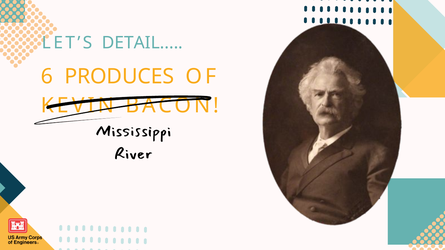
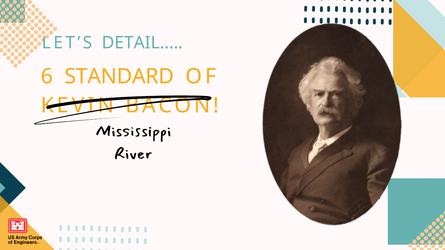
PRODUCES: PRODUCES -> STANDARD
